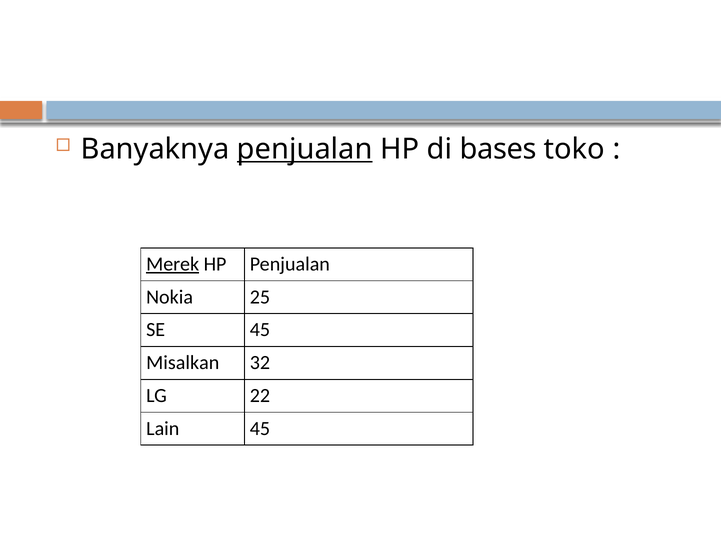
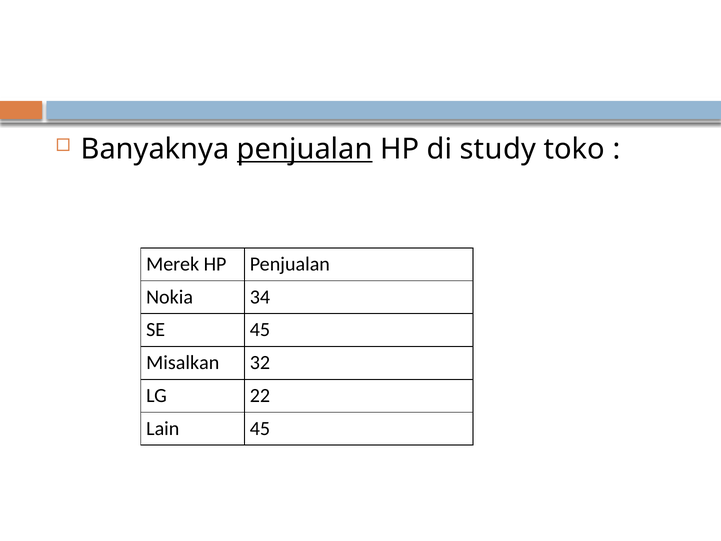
bases: bases -> study
Merek underline: present -> none
25: 25 -> 34
